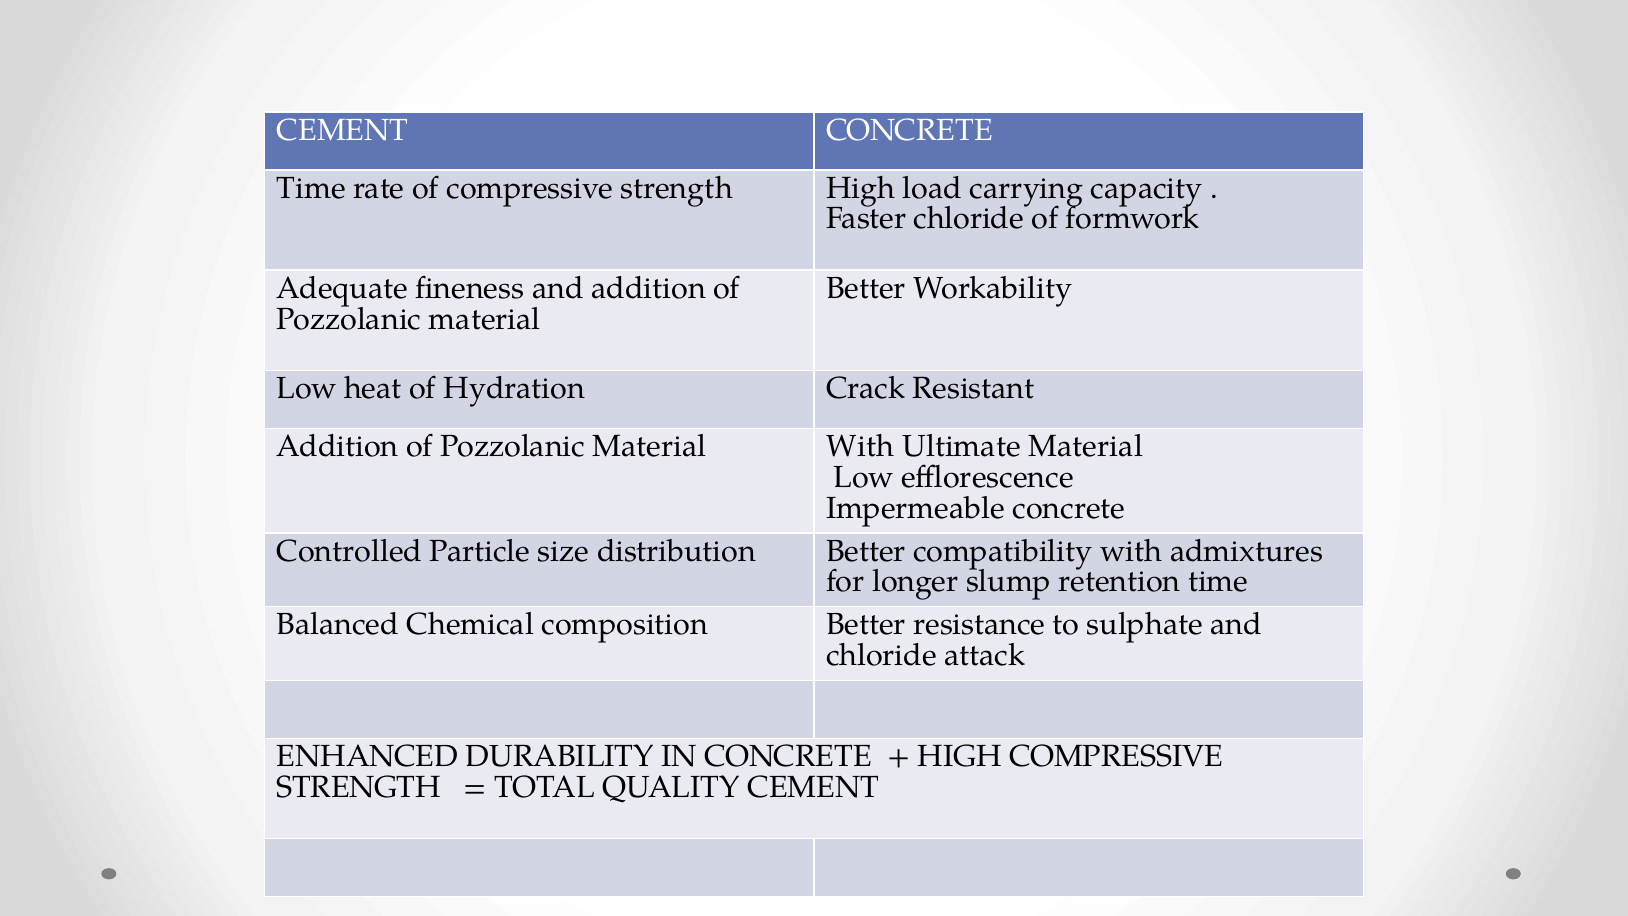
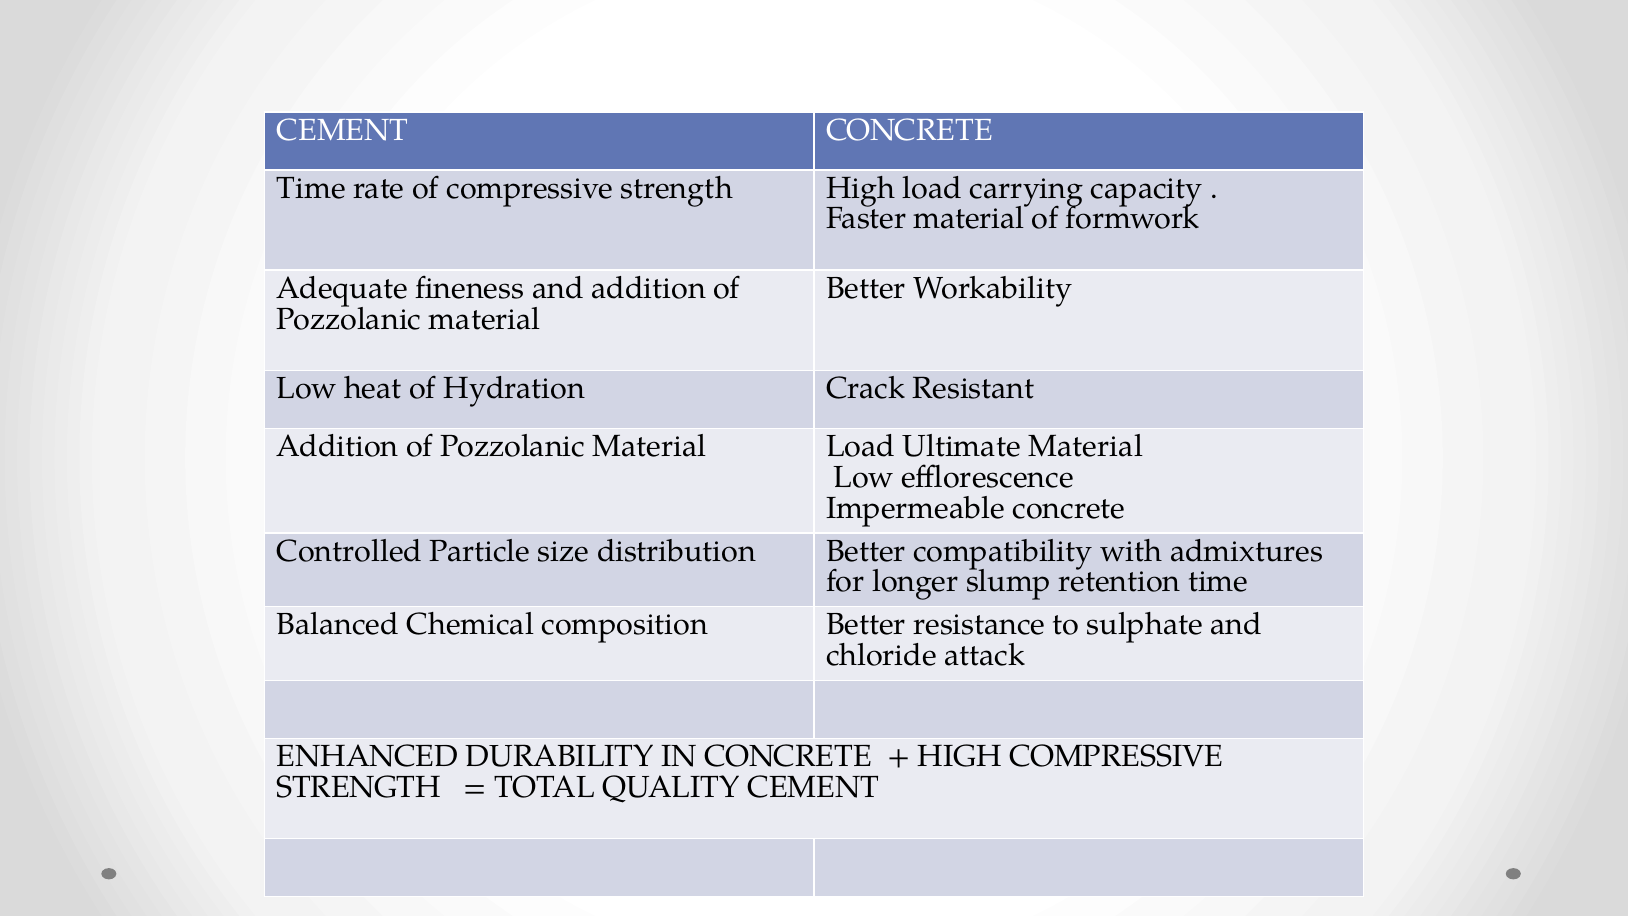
Faster chloride: chloride -> material
Material With: With -> Load
